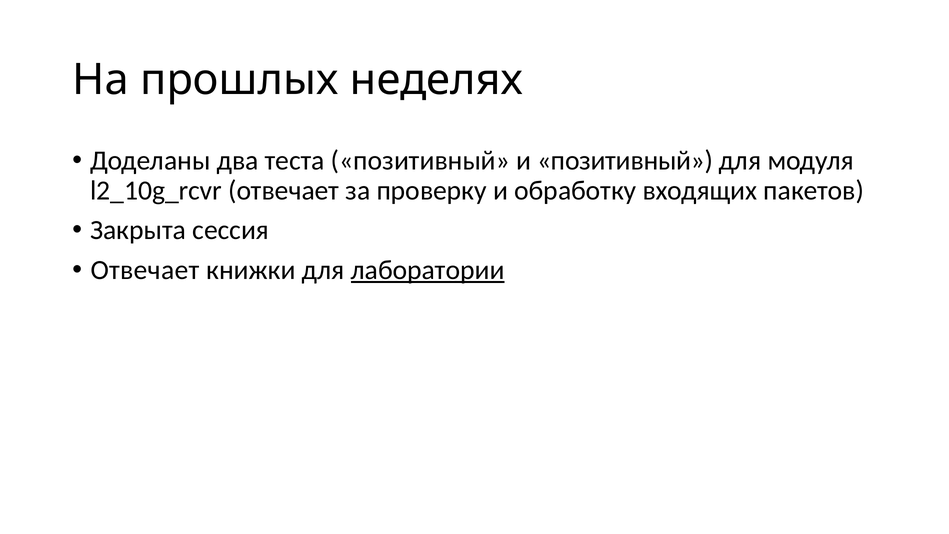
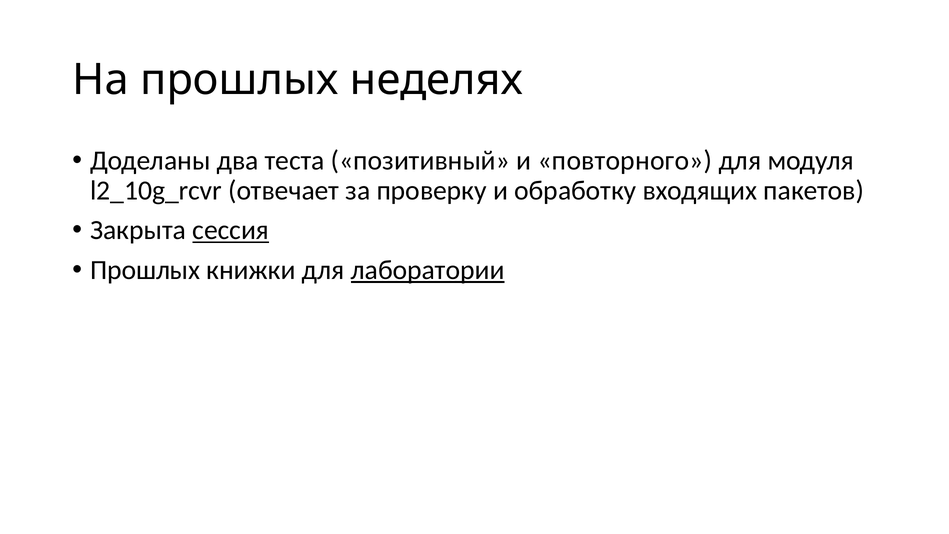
и позитивный: позитивный -> повторного
сессия underline: none -> present
Отвечает at (145, 270): Отвечает -> Прошлых
